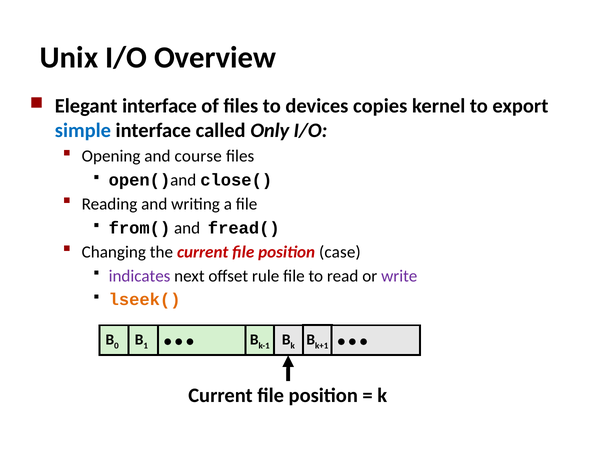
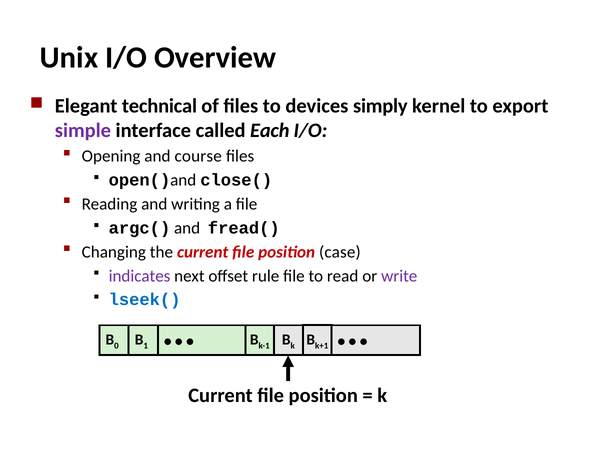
Elegant interface: interface -> technical
copies: copies -> simply
simple colour: blue -> purple
Only: Only -> Each
from(: from( -> argc(
lseek( colour: orange -> blue
